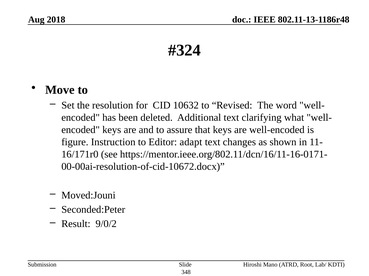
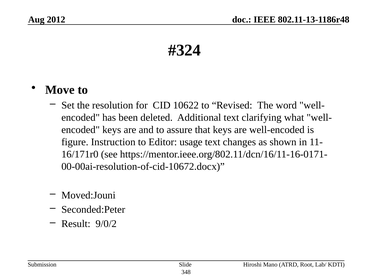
2018: 2018 -> 2012
10632: 10632 -> 10622
adapt: adapt -> usage
